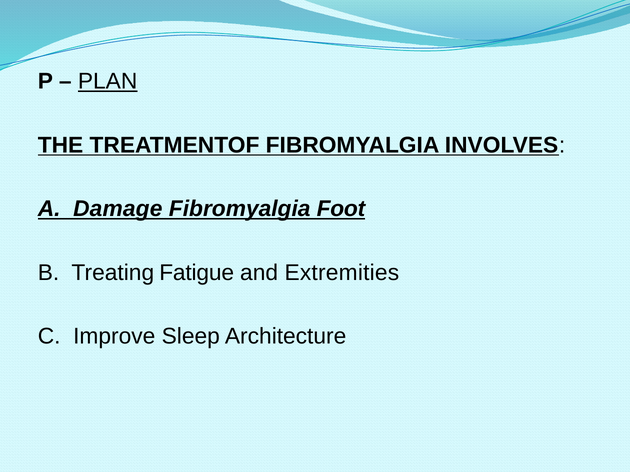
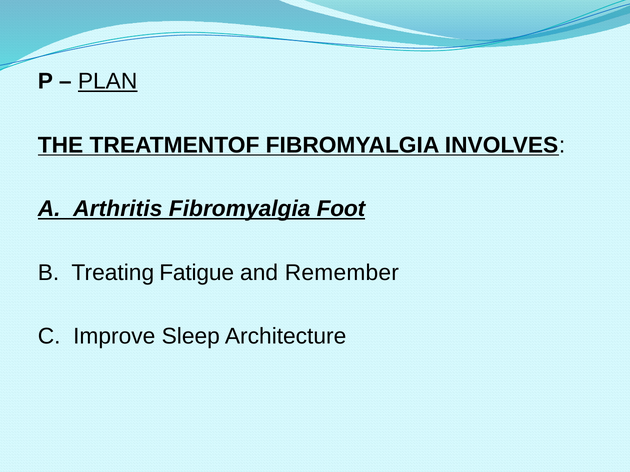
Damage: Damage -> Arthritis
Extremities: Extremities -> Remember
